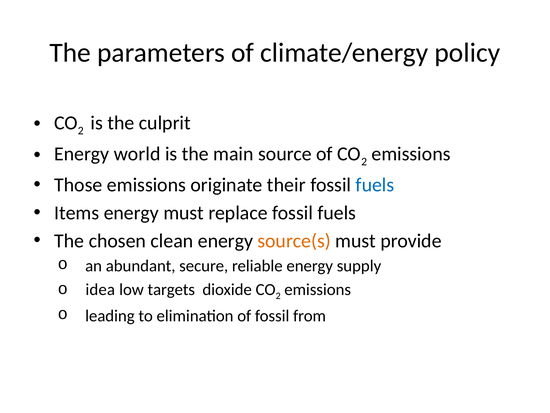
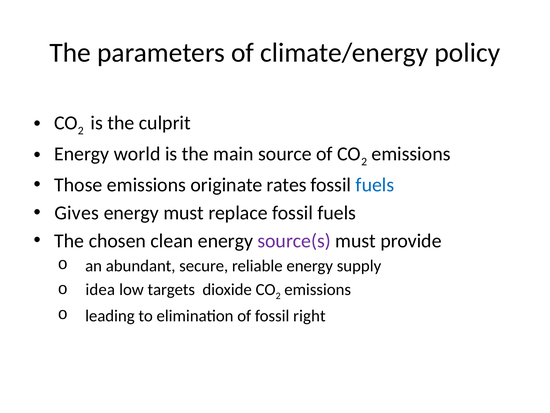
their: their -> rates
Items: Items -> Gives
source(s colour: orange -> purple
from: from -> right
